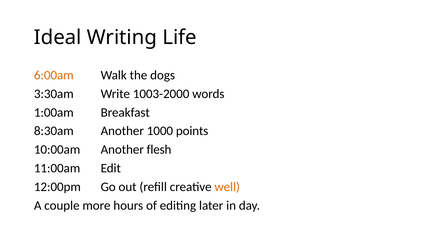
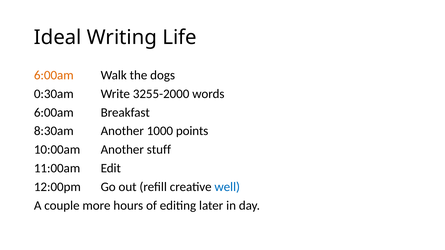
3:30am: 3:30am -> 0:30am
1003-2000: 1003-2000 -> 3255-2000
1:00am at (54, 113): 1:00am -> 6:00am
flesh: flesh -> stuff
well colour: orange -> blue
